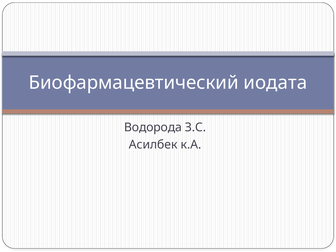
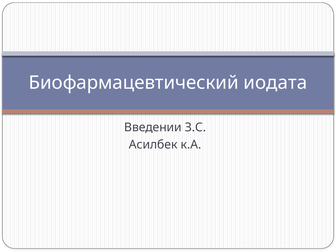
Водорода: Водорода -> Введении
